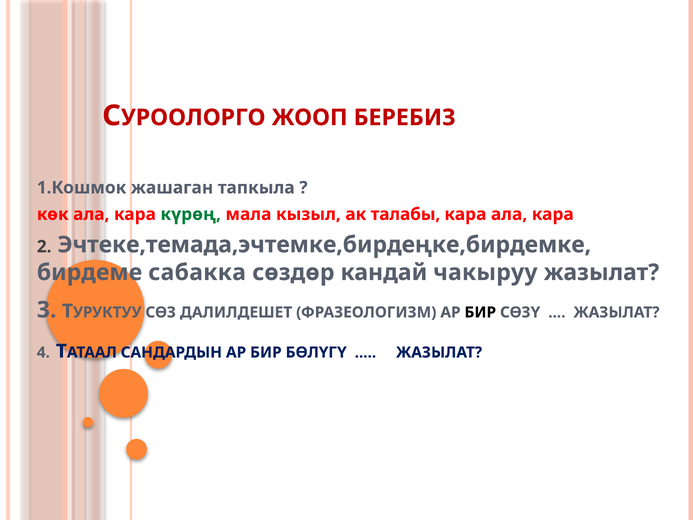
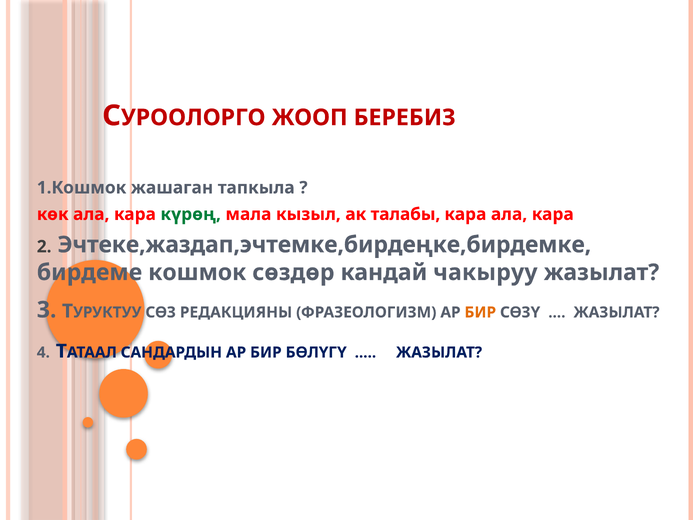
Эчтеке,темада,эчтемке,бирдеңке,бирдемке: Эчтеке,темада,эчтемке,бирдеңке,бирдемке -> Эчтеке,жаздап,эчтемке,бирдеңке,бирдемке
сабакка: сабакка -> кошмок
ДАЛИЛДЕШЕТ: ДАЛИЛДЕШЕТ -> РЕДАКЦИЯНЫ
БИР at (480, 312) colour: black -> orange
